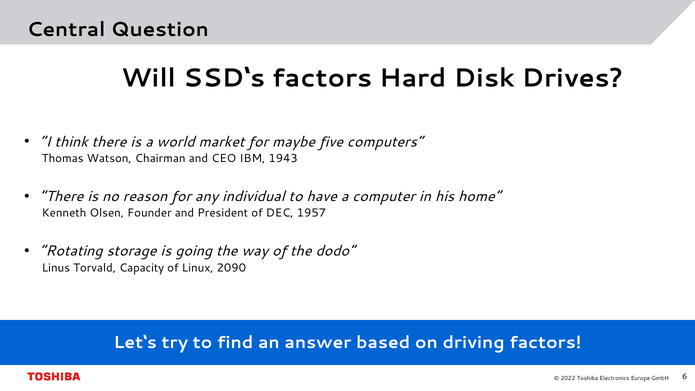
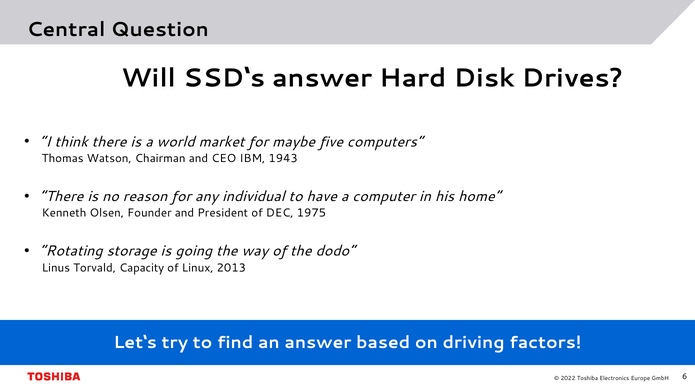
SSD‘s factors: factors -> answer
1957: 1957 -> 1975
2090: 2090 -> 2013
